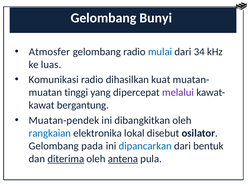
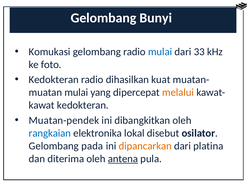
Atmosfer: Atmosfer -> Komukasi
34: 34 -> 33
luas: luas -> foto
Komunikasi at (54, 80): Komunikasi -> Kedokteran
tinggi at (76, 92): tinggi -> mulai
melalui colour: purple -> orange
bergantung at (83, 105): bergantung -> kedokteran
dipancarkan colour: blue -> orange
bentuk: bentuk -> platina
diterima underline: present -> none
